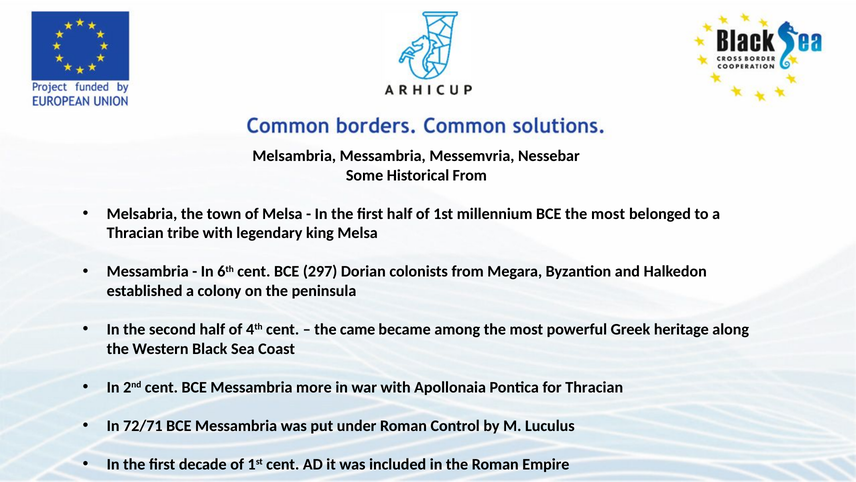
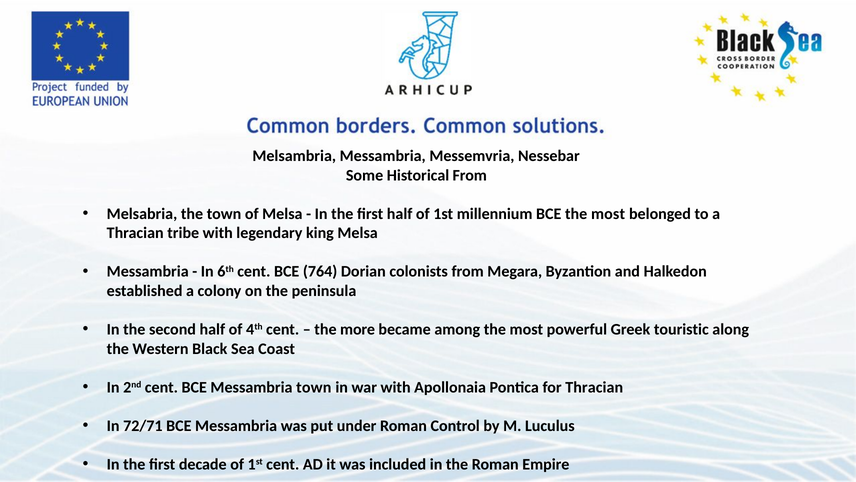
297: 297 -> 764
came: came -> more
heritage: heritage -> touristic
Messambria more: more -> town
